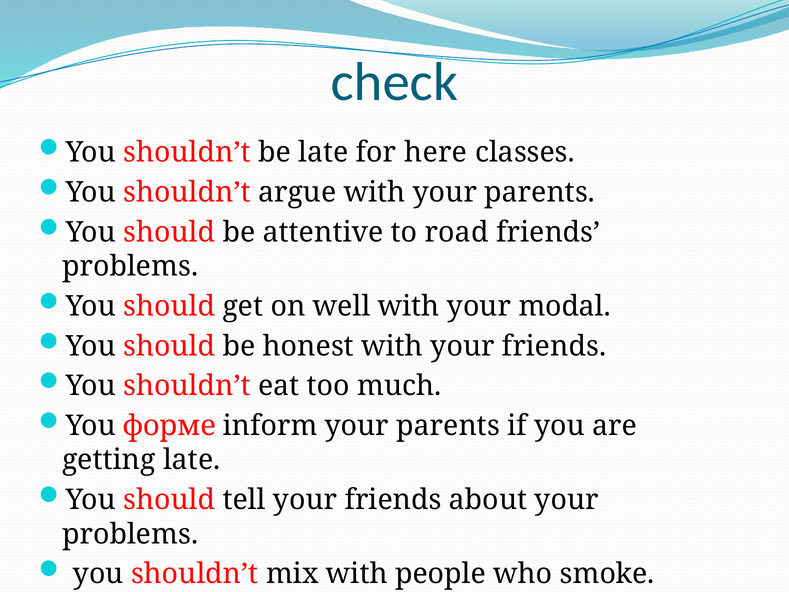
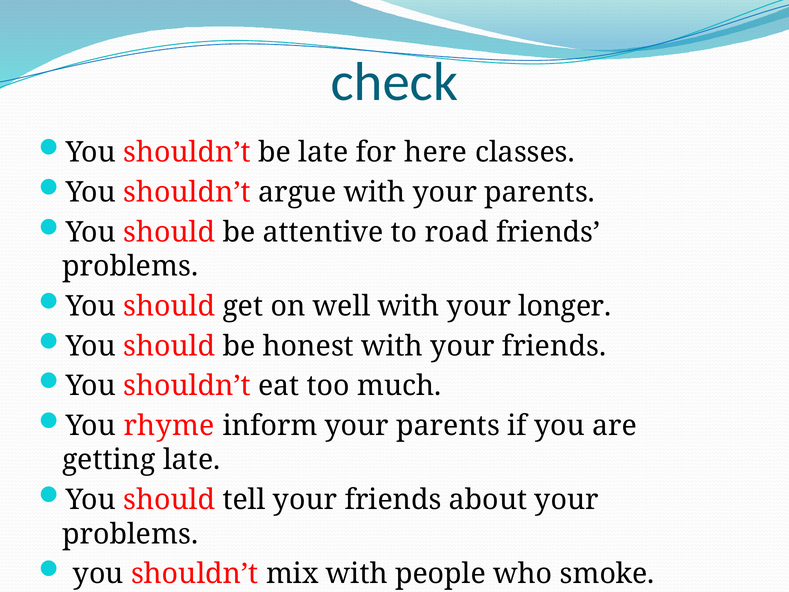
modal: modal -> longer
форме: форме -> rhyme
